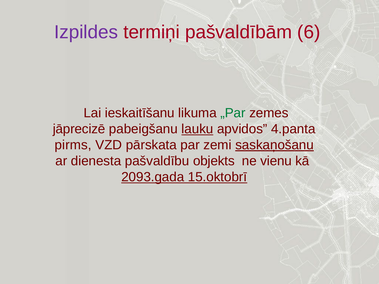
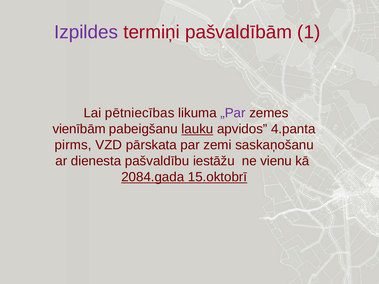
6: 6 -> 1
ieskaitīšanu: ieskaitīšanu -> pētniecības
„Par colour: green -> purple
jāprecizē: jāprecizē -> vienībām
saskaņošanu underline: present -> none
objekts: objekts -> iestāžu
2093.gada: 2093.gada -> 2084.gada
